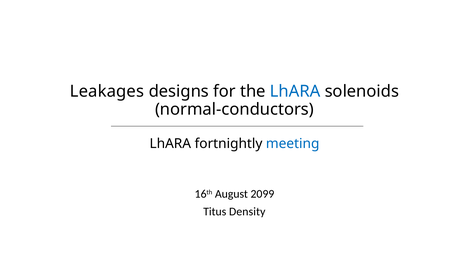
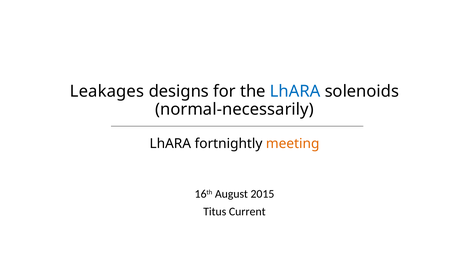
normal-conductors: normal-conductors -> normal-necessarily
meeting colour: blue -> orange
2099: 2099 -> 2015
Density: Density -> Current
